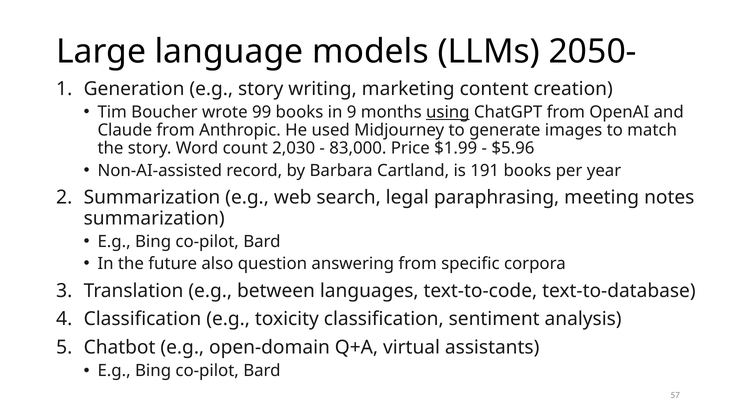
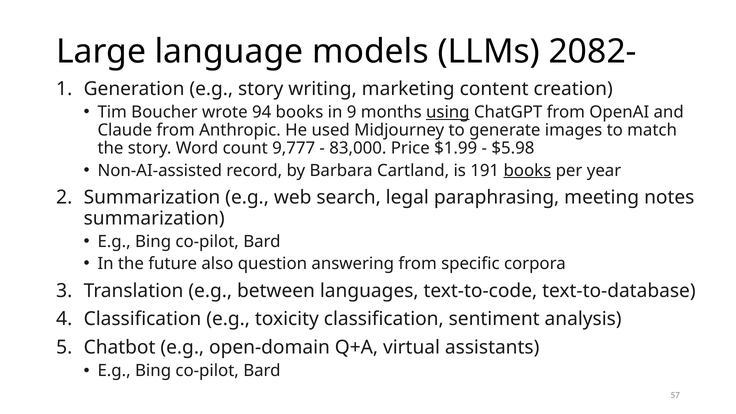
2050-: 2050- -> 2082-
99: 99 -> 94
2,030: 2,030 -> 9,777
$5.96: $5.96 -> $5.98
books at (527, 170) underline: none -> present
